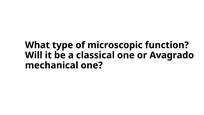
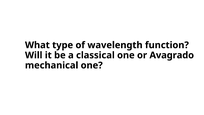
microscopic: microscopic -> wavelength
